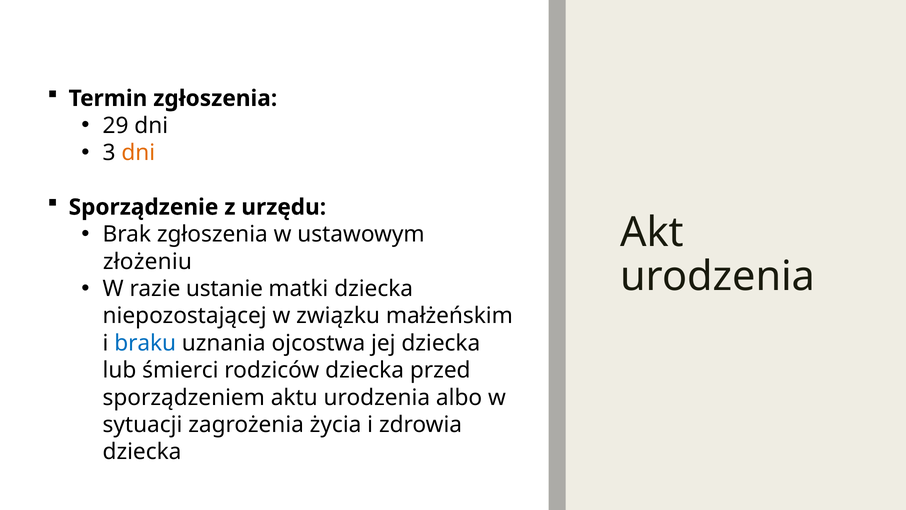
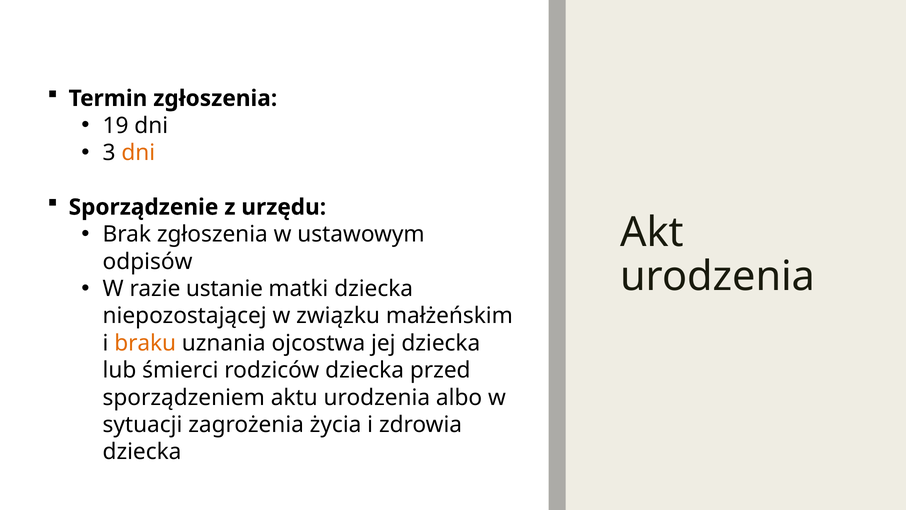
29: 29 -> 19
złożeniu: złożeniu -> odpisów
braku colour: blue -> orange
